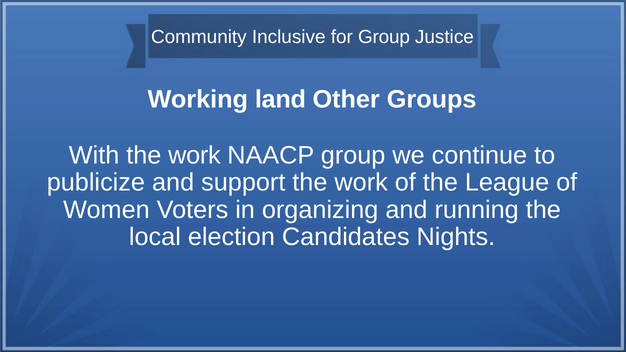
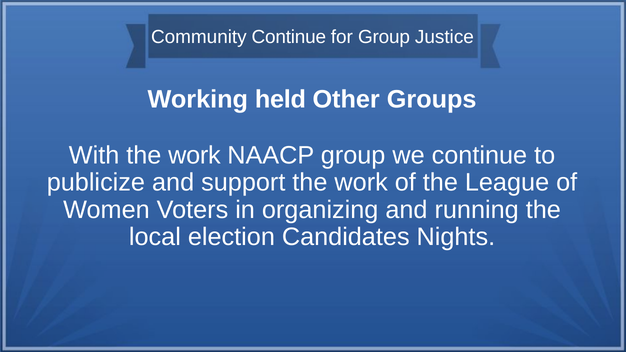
Community Inclusive: Inclusive -> Continue
land: land -> held
